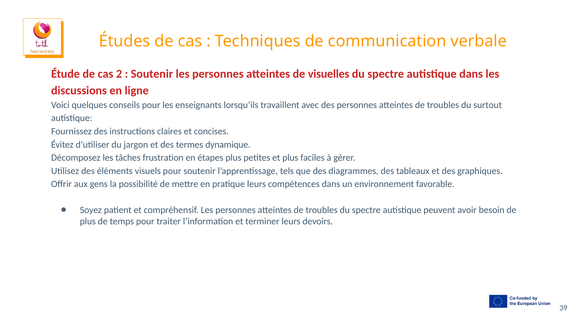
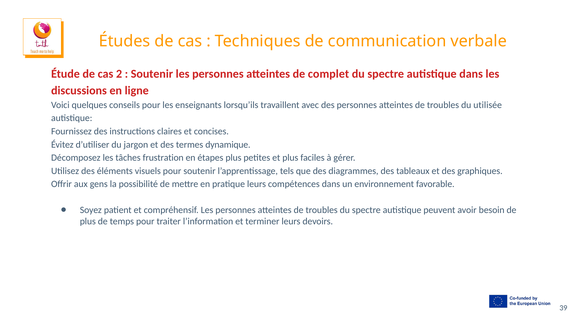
visuelles: visuelles -> complet
surtout: surtout -> utilisée
